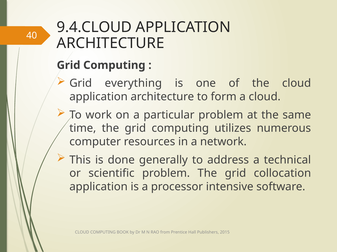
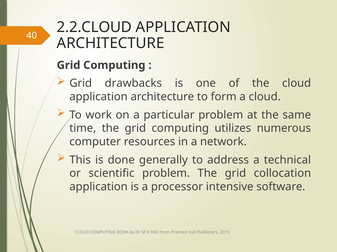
9.4.CLOUD: 9.4.CLOUD -> 2.2.CLOUD
everything: everything -> drawbacks
